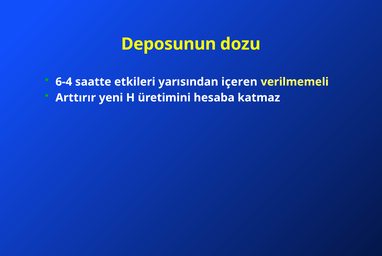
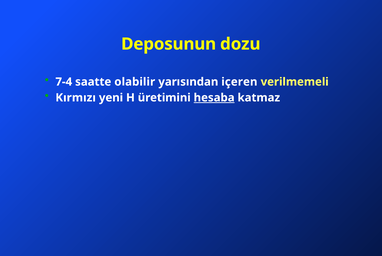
6-4: 6-4 -> 7-4
etkileri: etkileri -> olabilir
Arttırır: Arttırır -> Kırmızı
hesaba underline: none -> present
